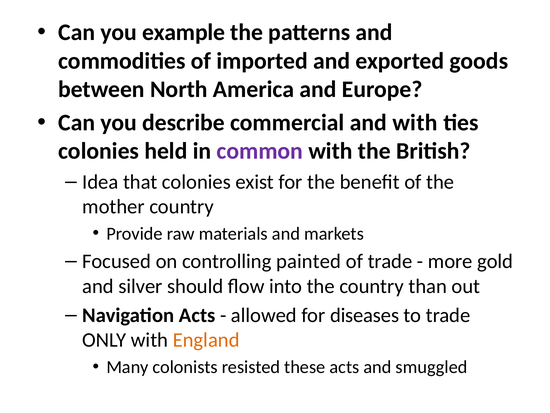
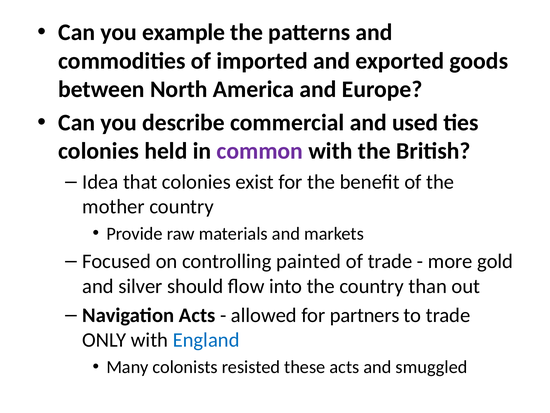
and with: with -> used
diseases: diseases -> partners
England colour: orange -> blue
